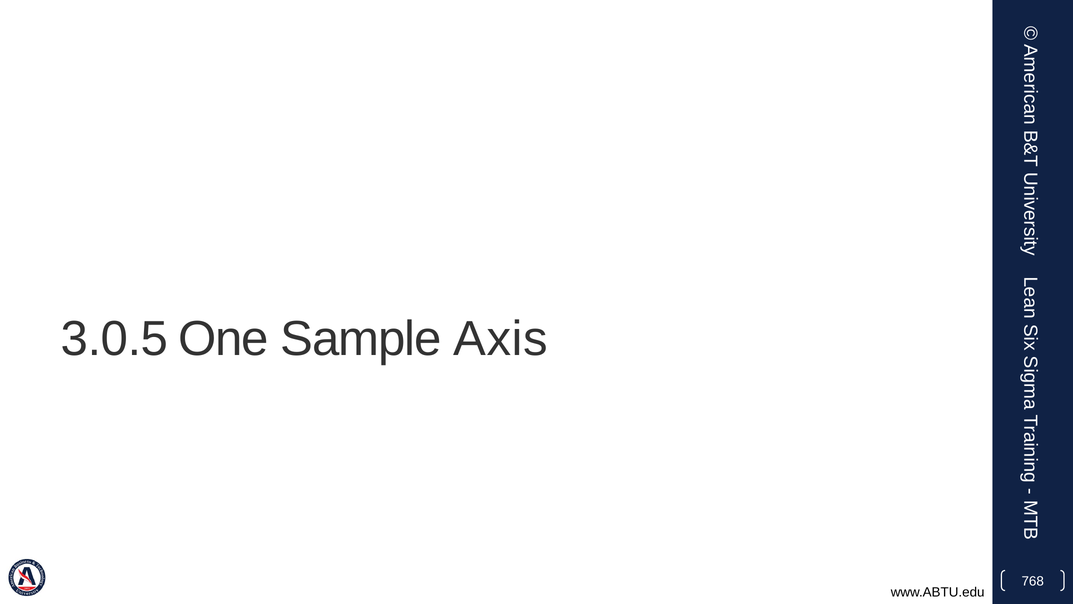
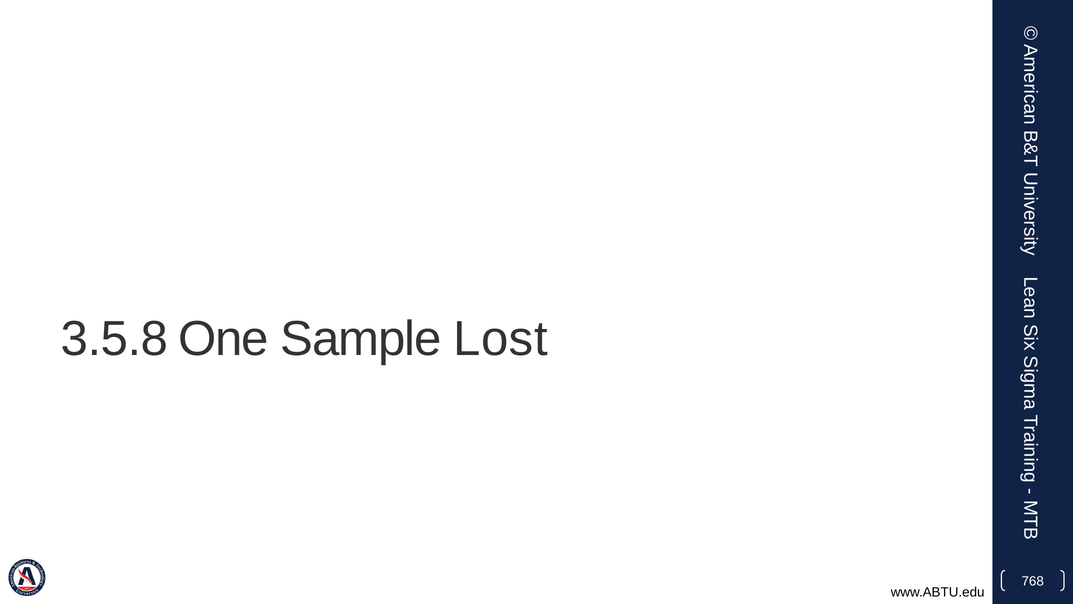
3.0.5: 3.0.5 -> 3.5.8
Axis: Axis -> Lost
